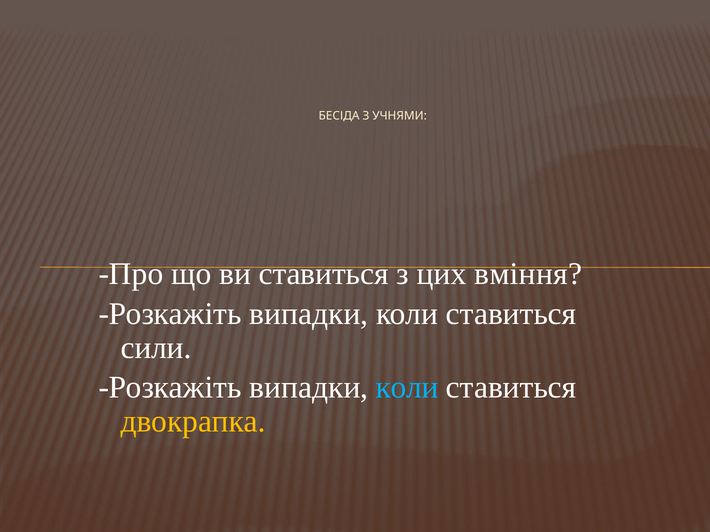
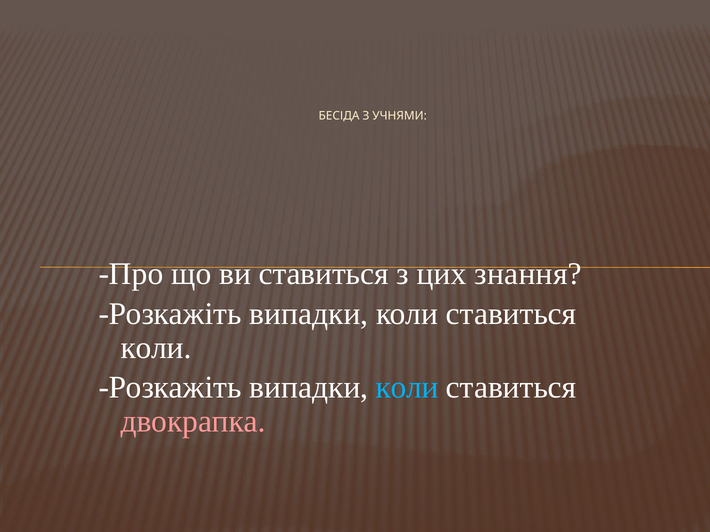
вміння: вміння -> знання
сили at (156, 348): сили -> коли
двокрапка colour: yellow -> pink
